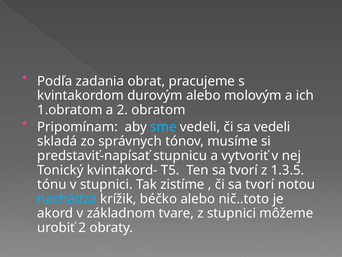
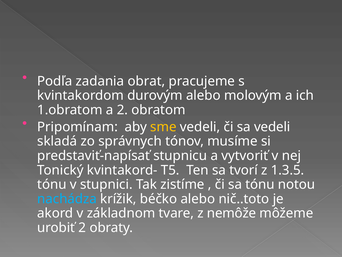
sme colour: light blue -> yellow
či sa tvorí: tvorí -> tónu
z stupnici: stupnici -> nemôže
